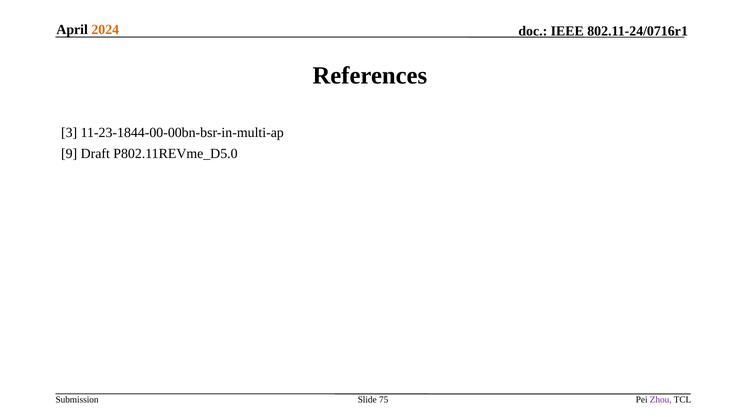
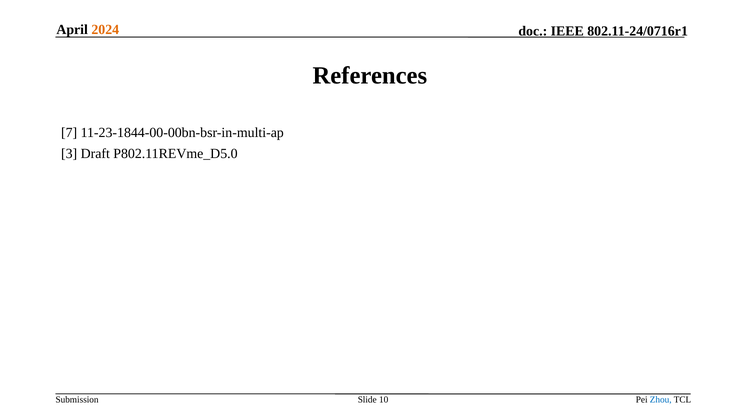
3: 3 -> 7
9: 9 -> 3
75: 75 -> 10
Zhou colour: purple -> blue
